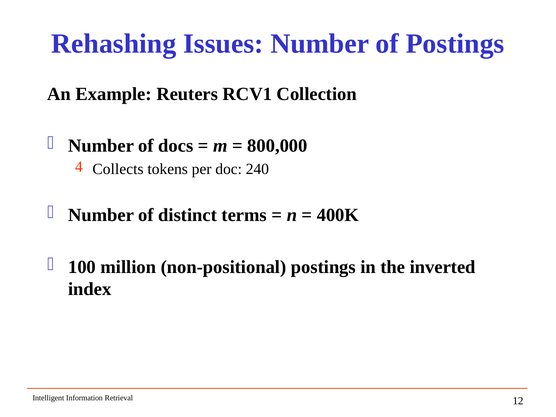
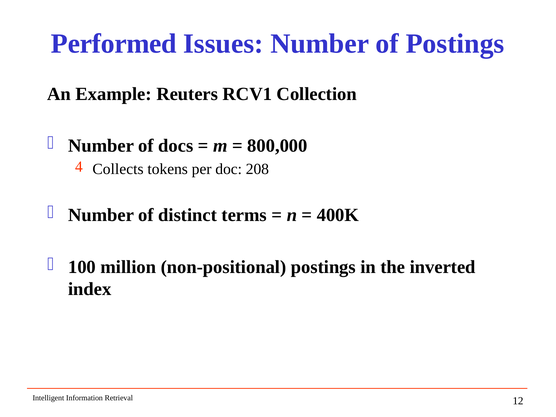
Rehashing: Rehashing -> Performed
240: 240 -> 208
